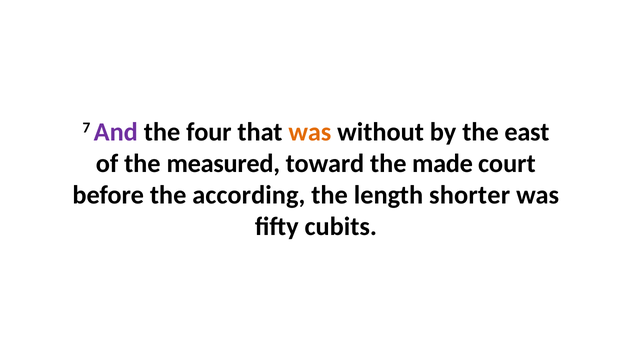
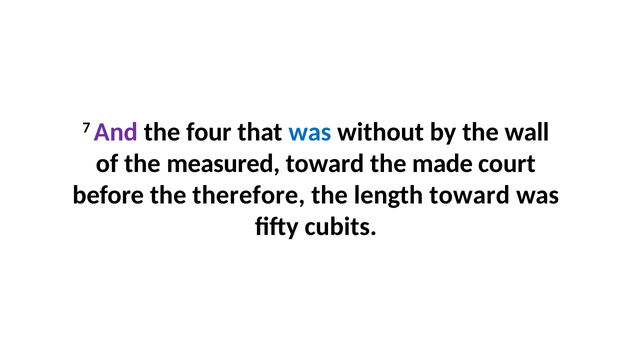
was at (310, 132) colour: orange -> blue
east: east -> wall
according: according -> therefore
length shorter: shorter -> toward
